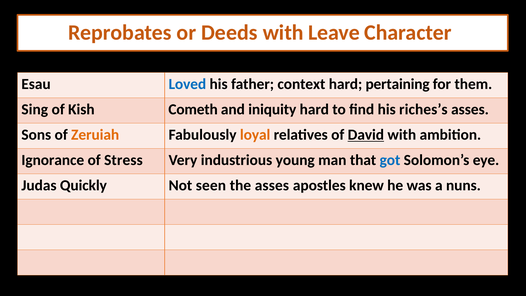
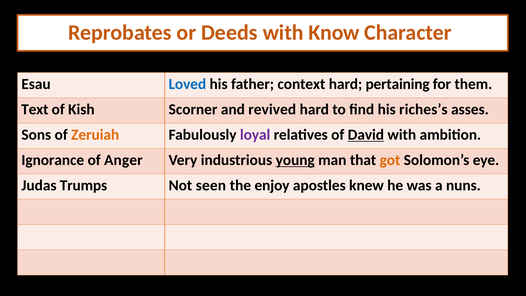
Leave: Leave -> Know
Sing: Sing -> Text
Cometh: Cometh -> Scorner
iniquity: iniquity -> revived
loyal colour: orange -> purple
Stress: Stress -> Anger
young underline: none -> present
got colour: blue -> orange
Quickly: Quickly -> Trumps
the asses: asses -> enjoy
